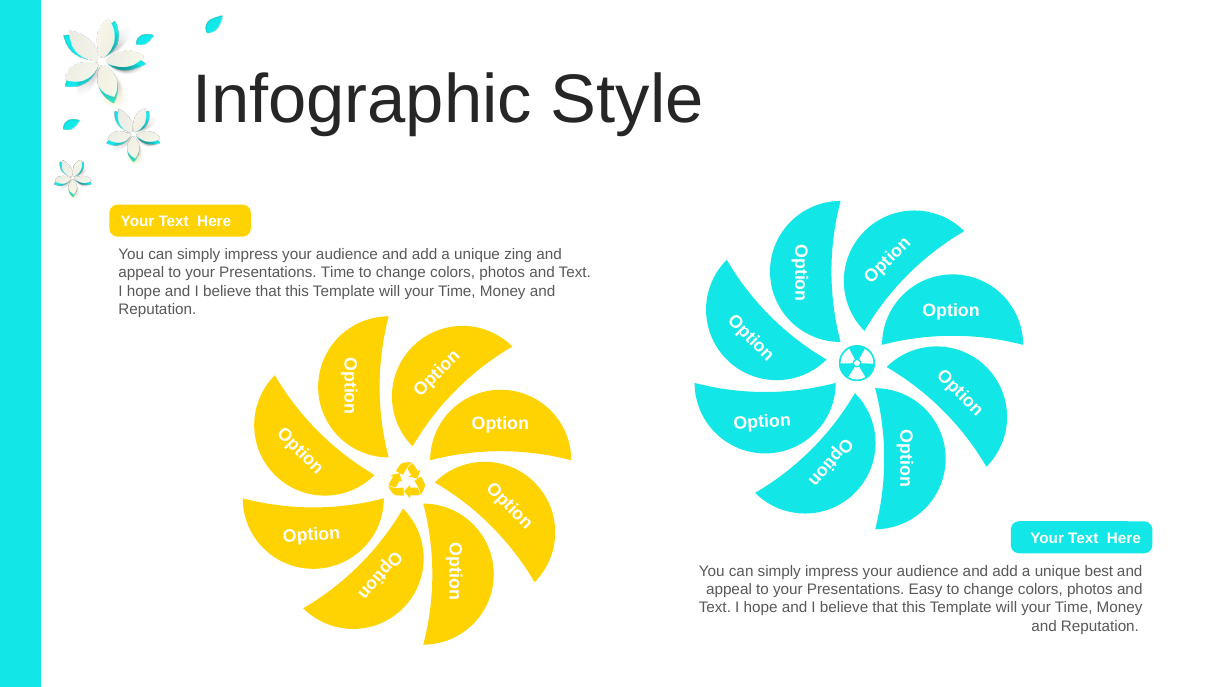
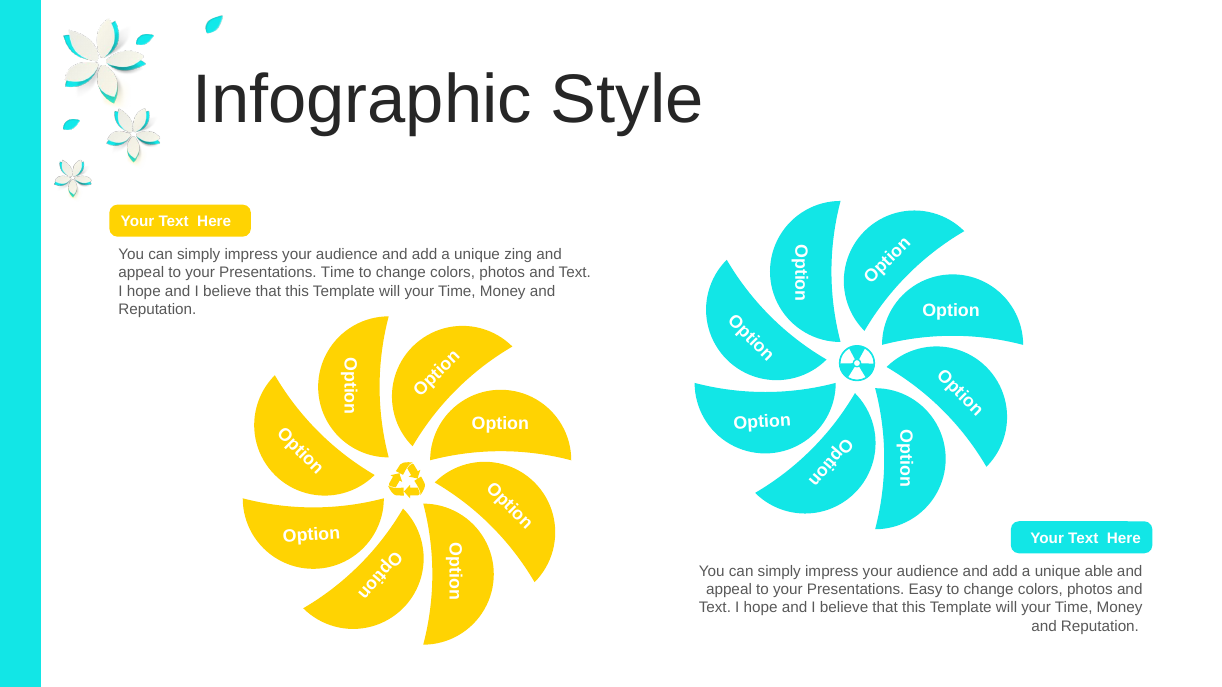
best: best -> able
